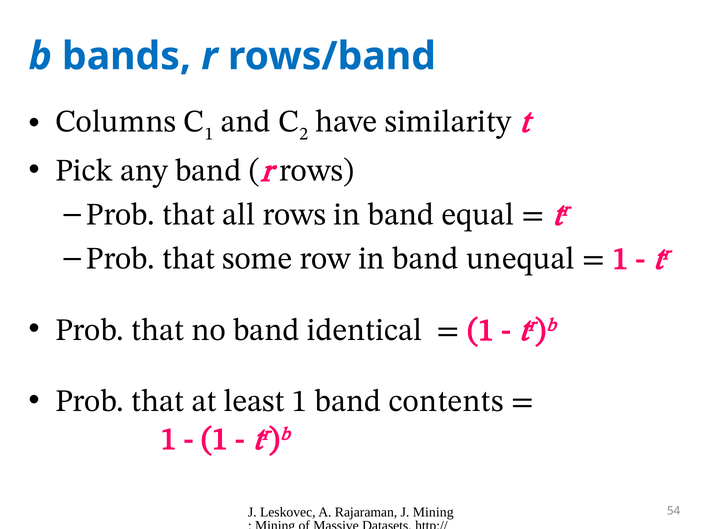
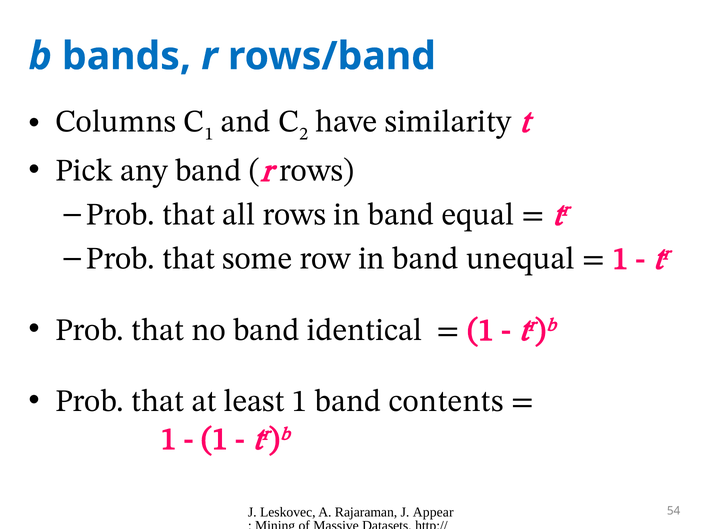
J Mining: Mining -> Appear
